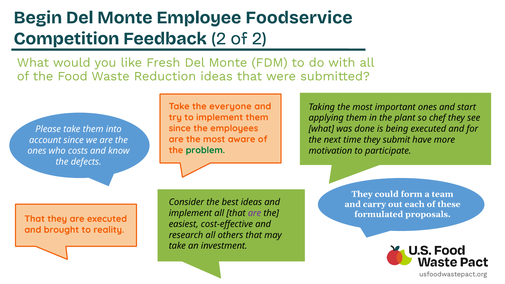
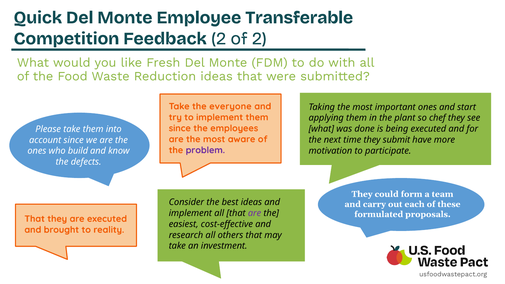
Begin: Begin -> Quick
Foodservice: Foodservice -> Transferable
problem colour: green -> purple
costs: costs -> build
